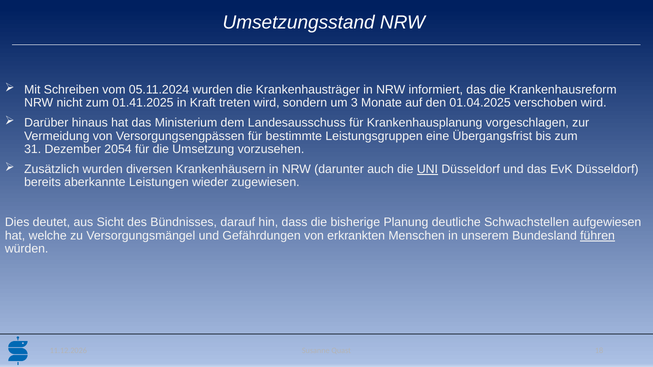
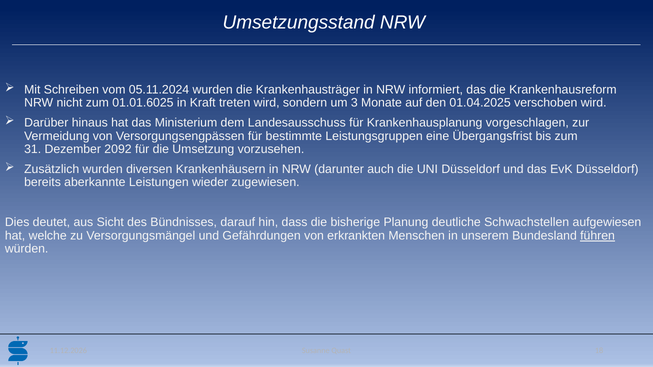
01.41.2025: 01.41.2025 -> 01.01.6025
2054: 2054 -> 2092
UNI underline: present -> none
